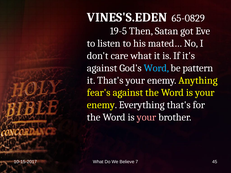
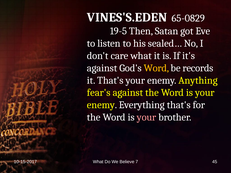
mated…: mated… -> sealed…
Word at (156, 68) colour: light blue -> yellow
pattern: pattern -> records
